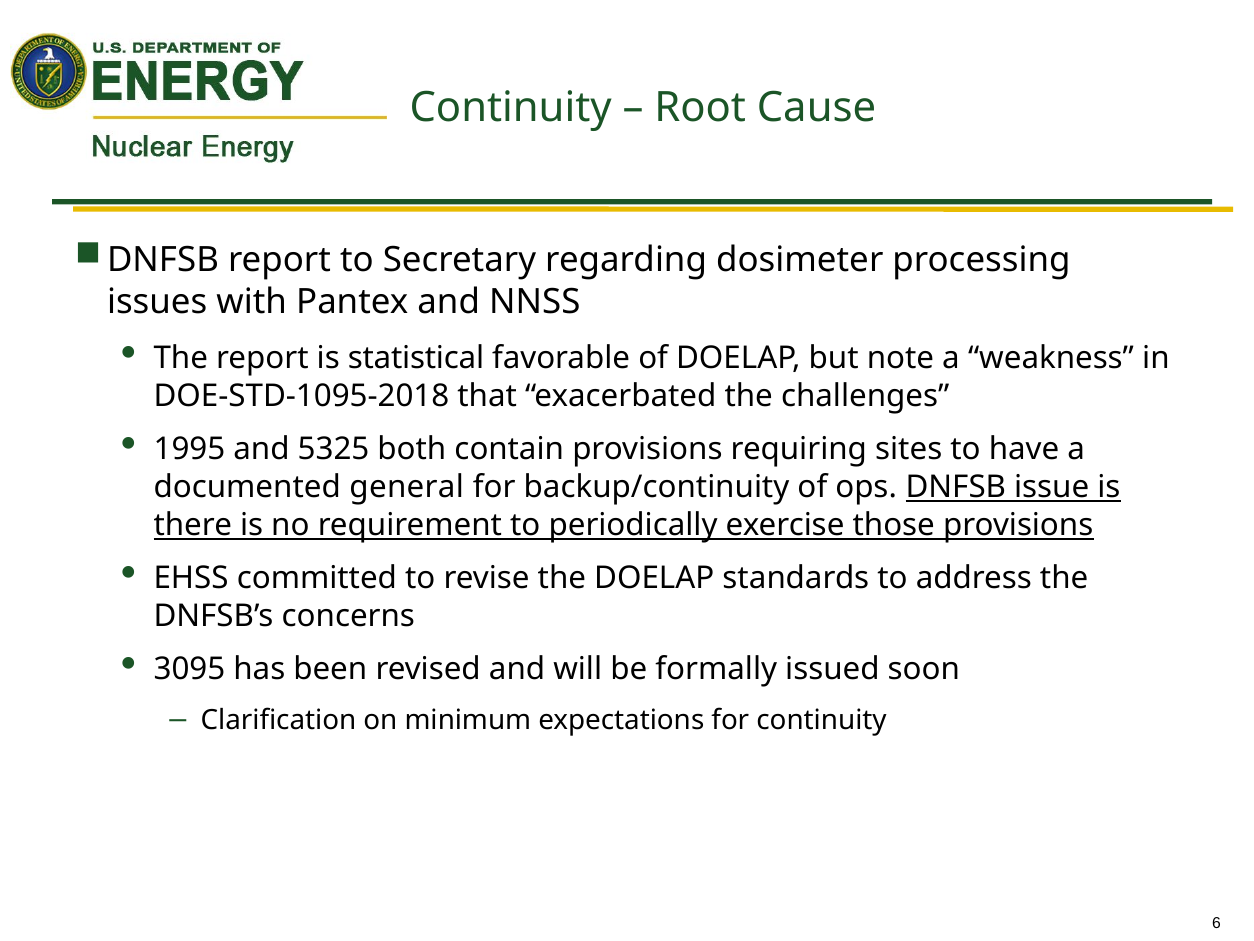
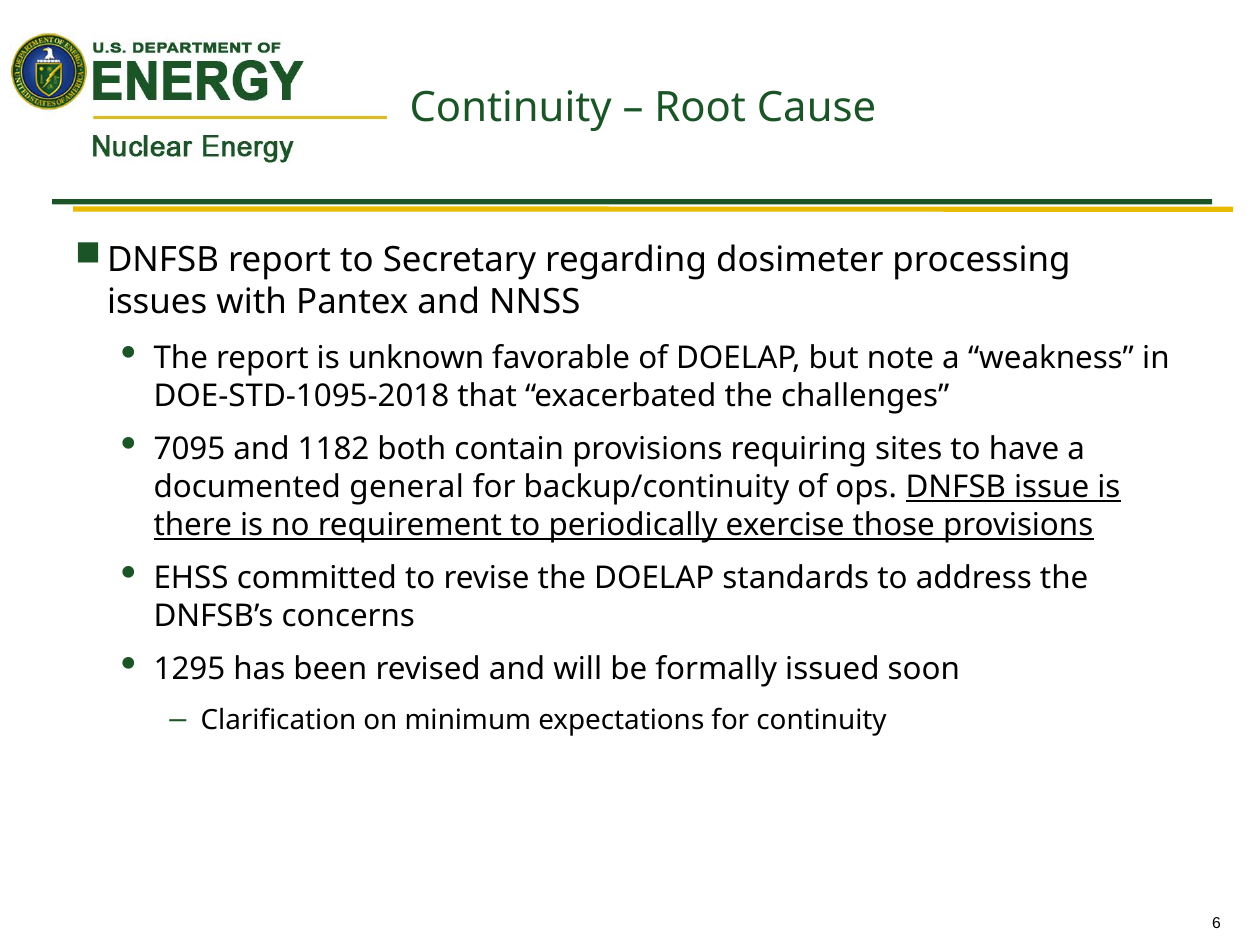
statistical: statistical -> unknown
1995: 1995 -> 7095
5325: 5325 -> 1182
3095: 3095 -> 1295
